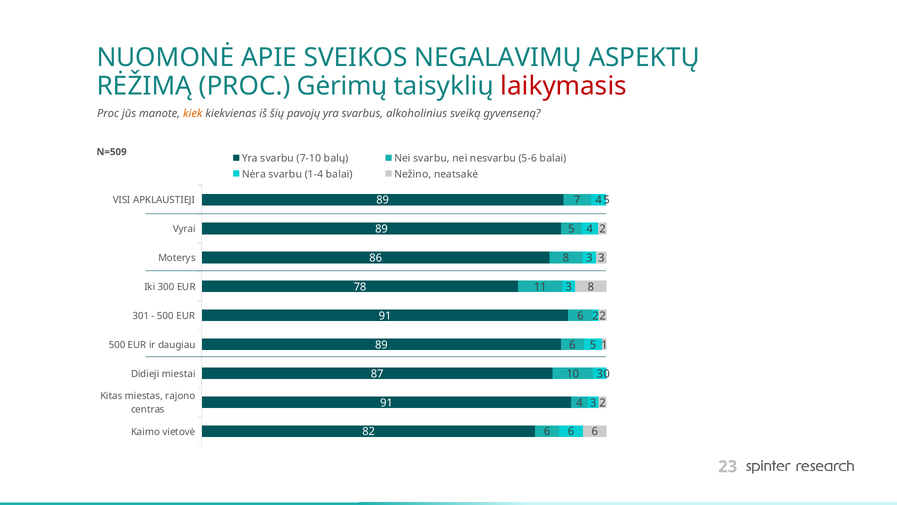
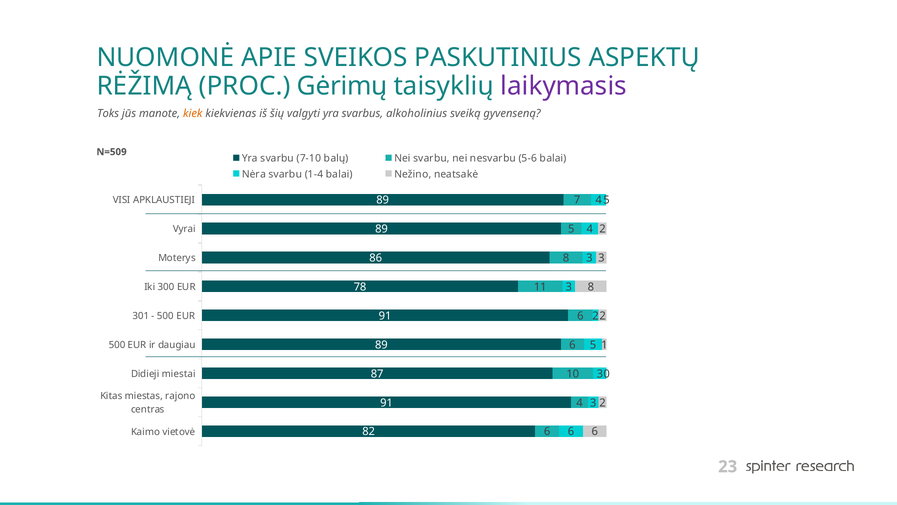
NEGALAVIMŲ: NEGALAVIMŲ -> PASKUTINIUS
laikymasis colour: red -> purple
Proc at (108, 114): Proc -> Toks
pavojų: pavojų -> valgyti
